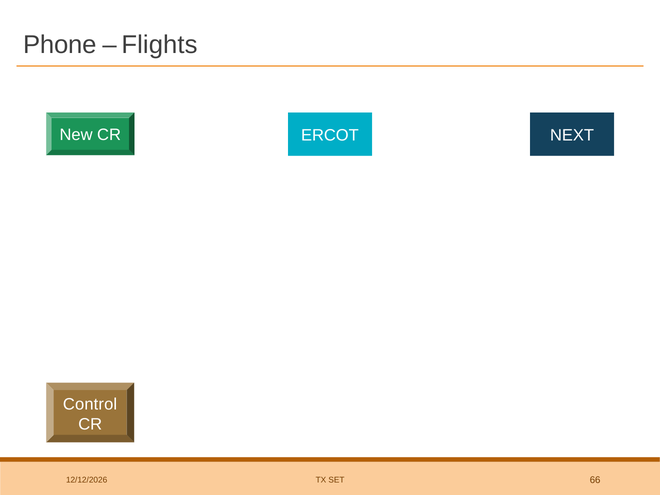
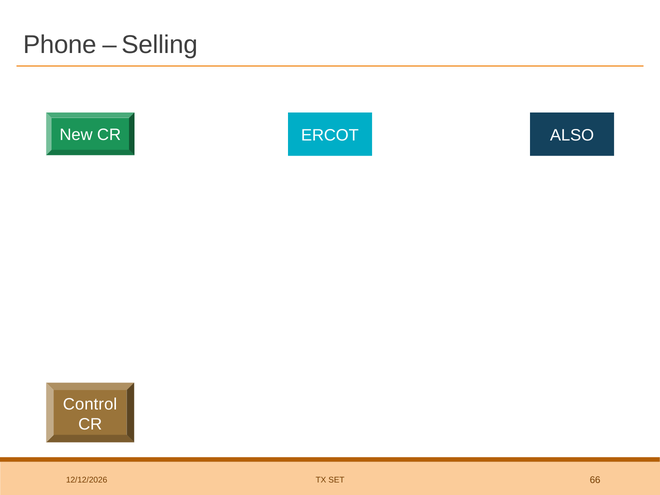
Flights: Flights -> Selling
NEXT: NEXT -> ALSO
